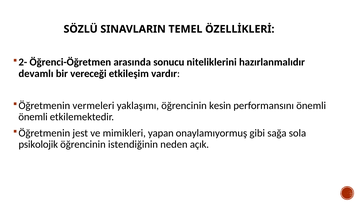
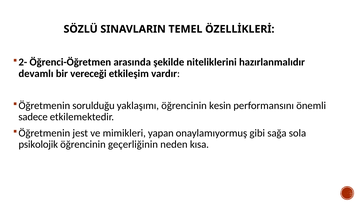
sonucu: sonucu -> şekilde
vermeleri: vermeleri -> sorulduğu
önemli at (33, 117): önemli -> sadece
istendiğinin: istendiğinin -> geçerliğinin
açık: açık -> kısa
